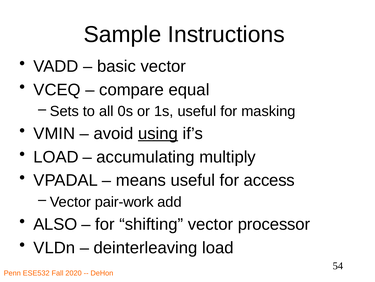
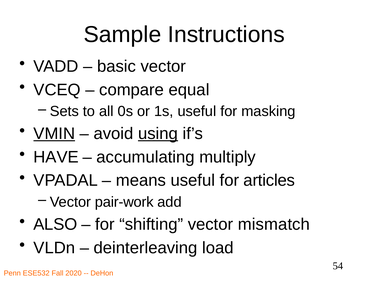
VMIN underline: none -> present
LOAD at (56, 157): LOAD -> HAVE
access: access -> articles
processor: processor -> mismatch
